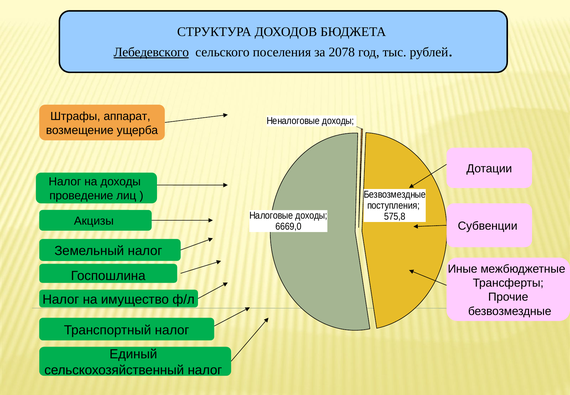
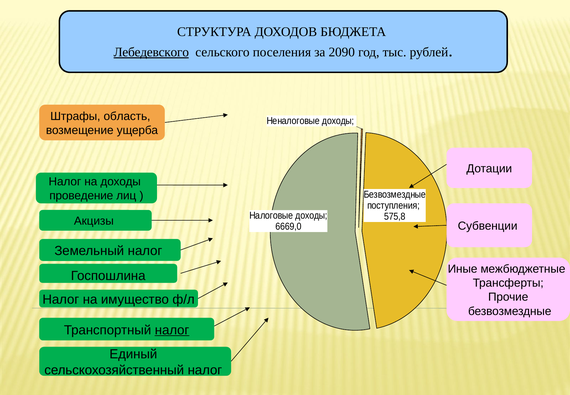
2078: 2078 -> 2090
аппарат: аппарат -> область
налог at (172, 330) underline: none -> present
